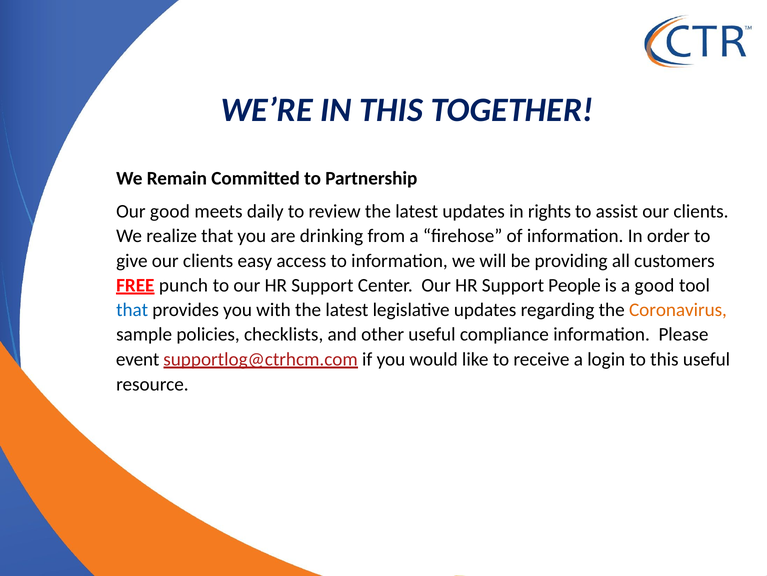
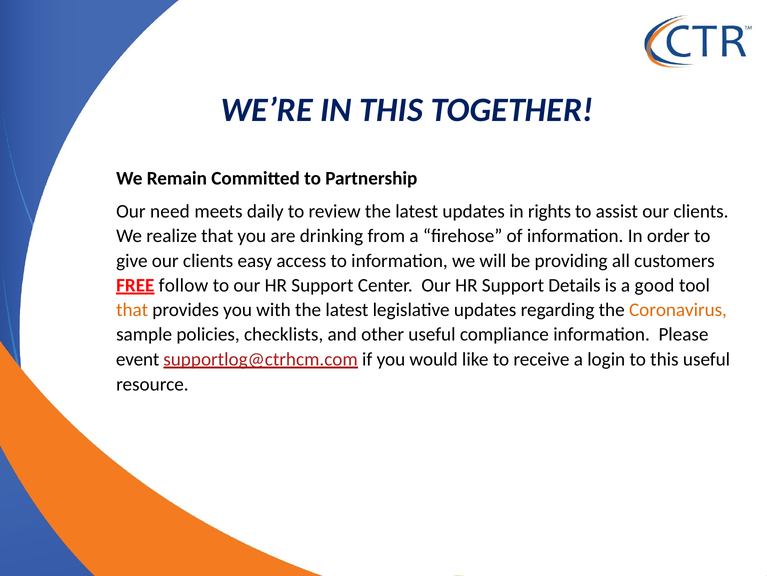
Our good: good -> need
punch: punch -> follow
People: People -> Details
that at (132, 310) colour: blue -> orange
